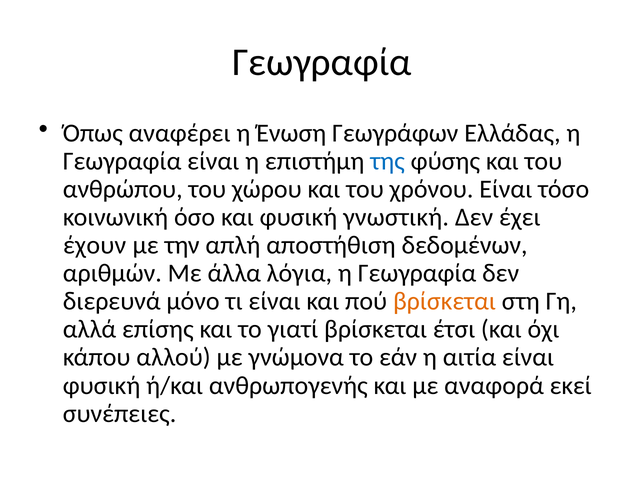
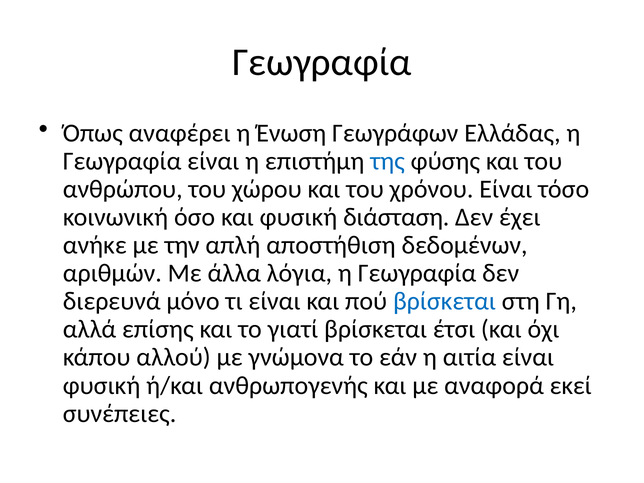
γνωστική: γνωστική -> διάσταση
έχουν: έχουν -> ανήκε
βρίσκεται at (444, 301) colour: orange -> blue
